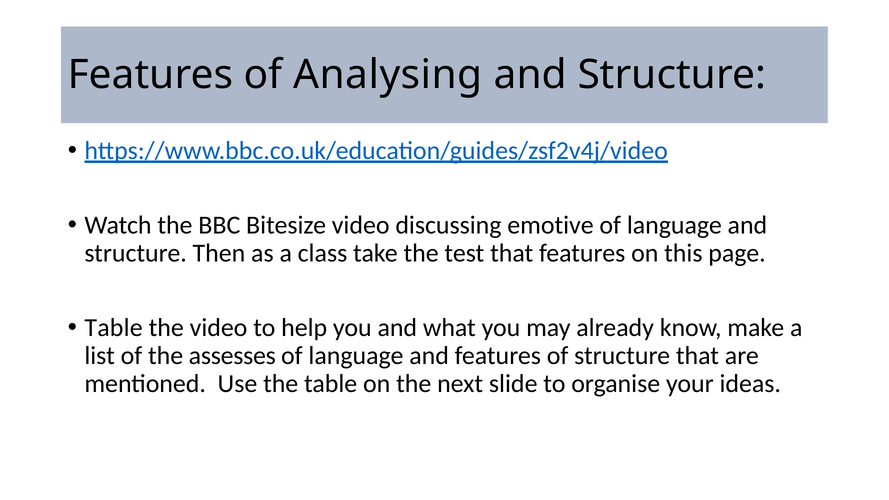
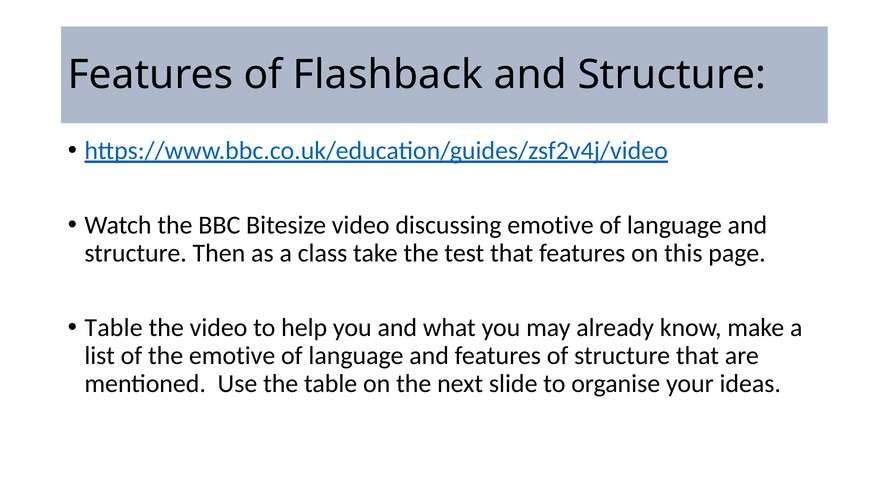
Analysing: Analysing -> Flashback
the assesses: assesses -> emotive
